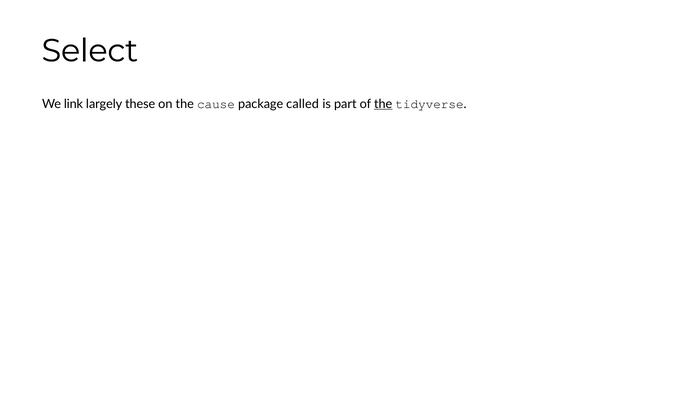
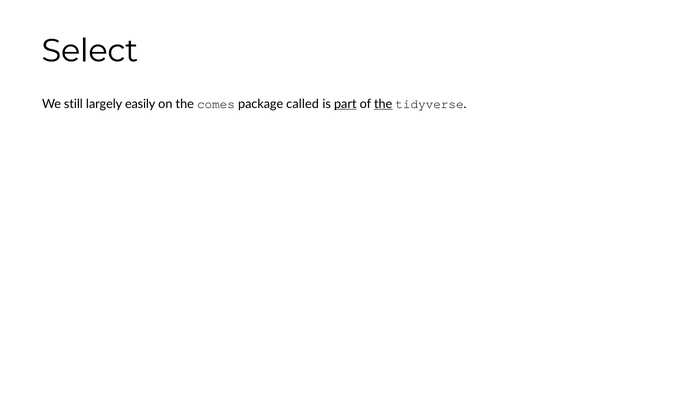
link: link -> still
these: these -> easily
cause: cause -> comes
part underline: none -> present
